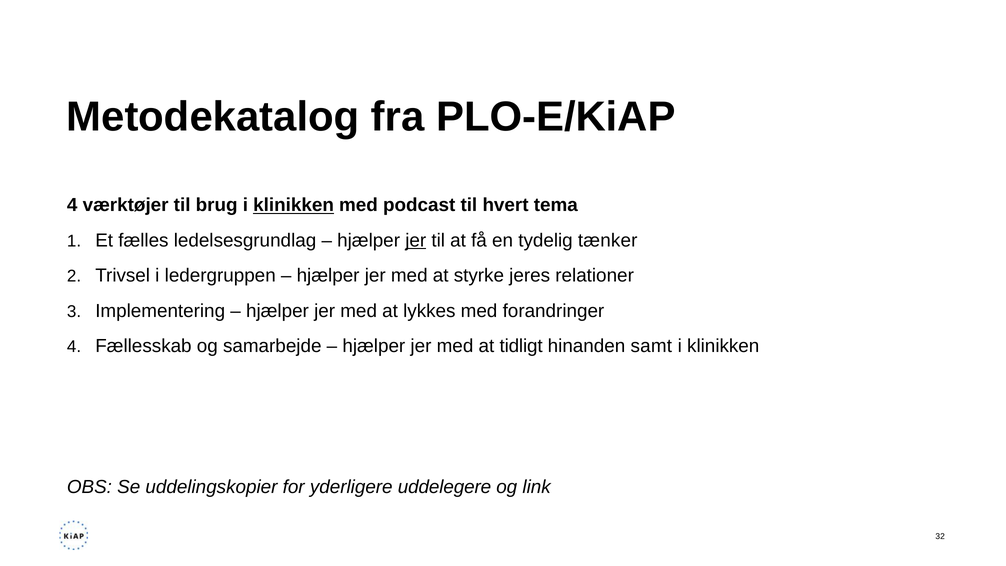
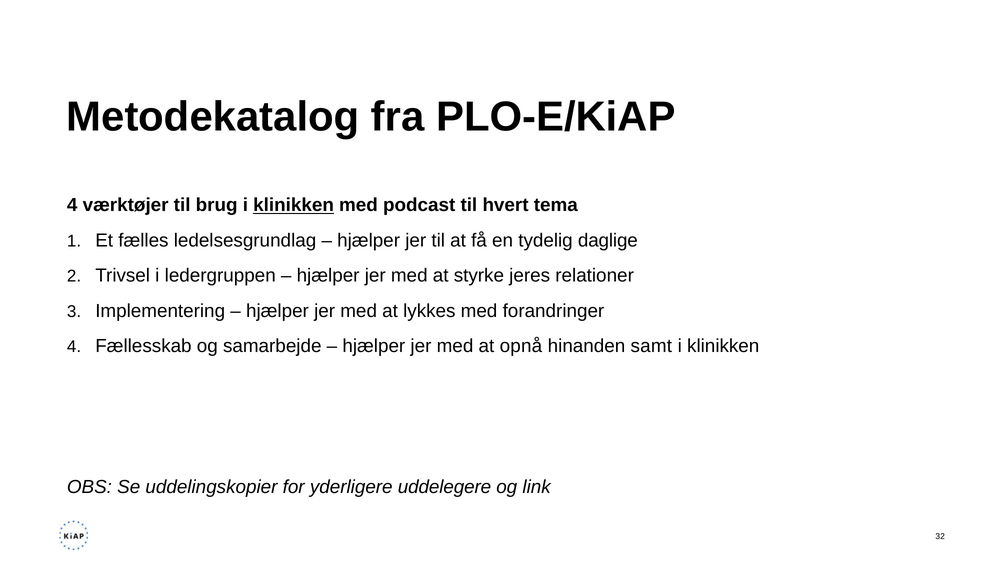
jer at (416, 240) underline: present -> none
tænker: tænker -> daglige
tidligt: tidligt -> opnå
